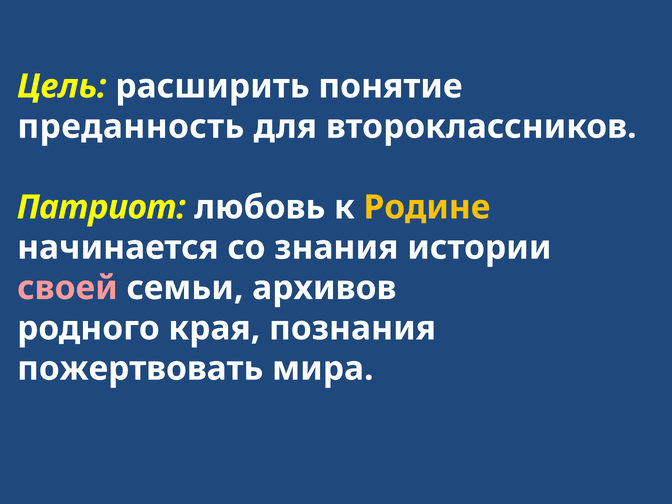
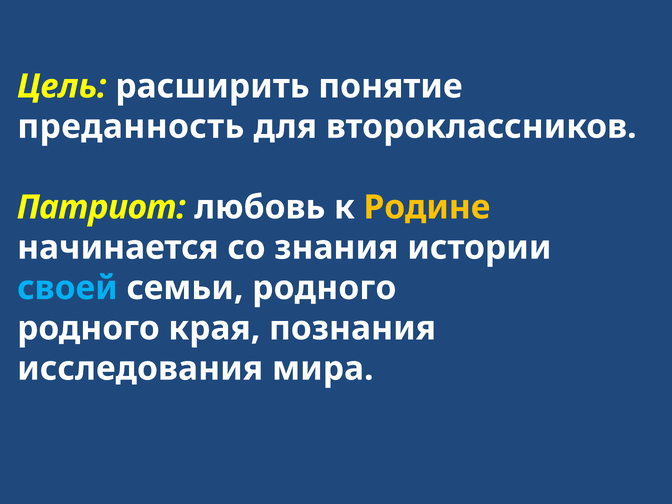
своей colour: pink -> light blue
семьи архивов: архивов -> родного
пожертвовать: пожертвовать -> исследования
